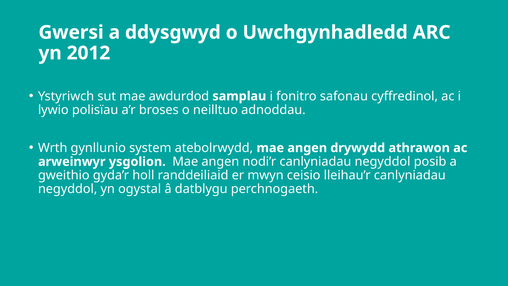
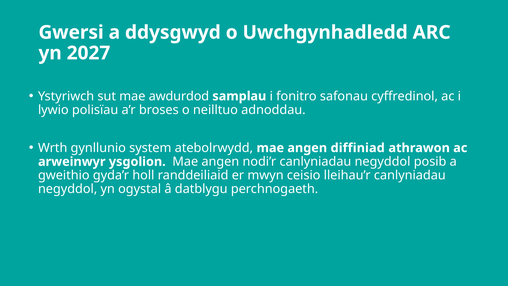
2012: 2012 -> 2027
drywydd: drywydd -> diffiniad
